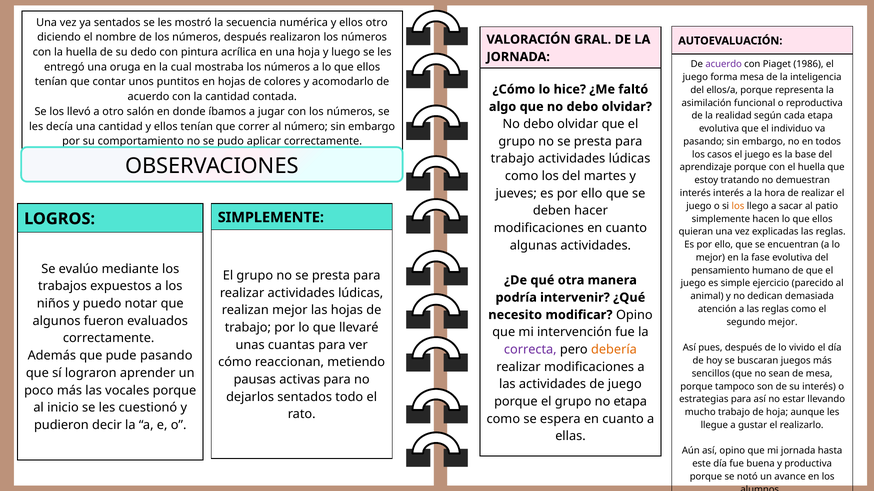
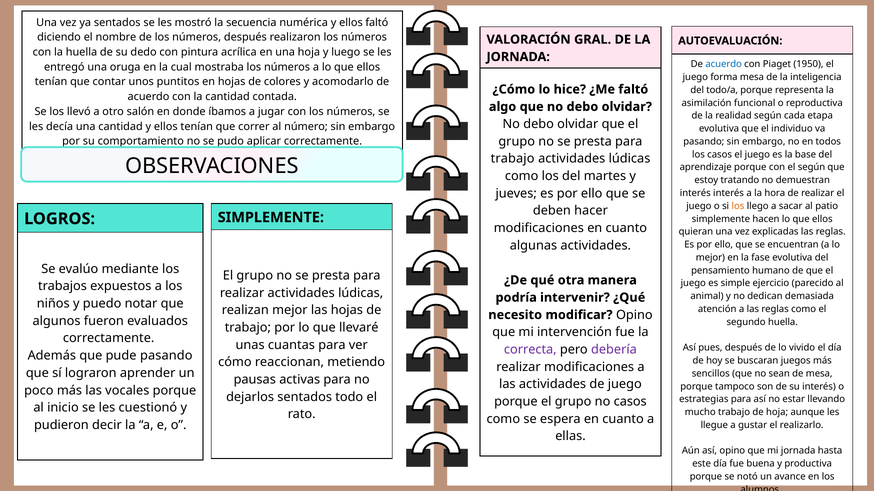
otro at (377, 23): otro -> faltó
acuerdo at (724, 64) colour: purple -> blue
1986: 1986 -> 1950
ellos/a: ellos/a -> todo/a
el huella: huella -> según
segundo mejor: mejor -> huella
debería colour: orange -> purple
no etapa: etapa -> casos
